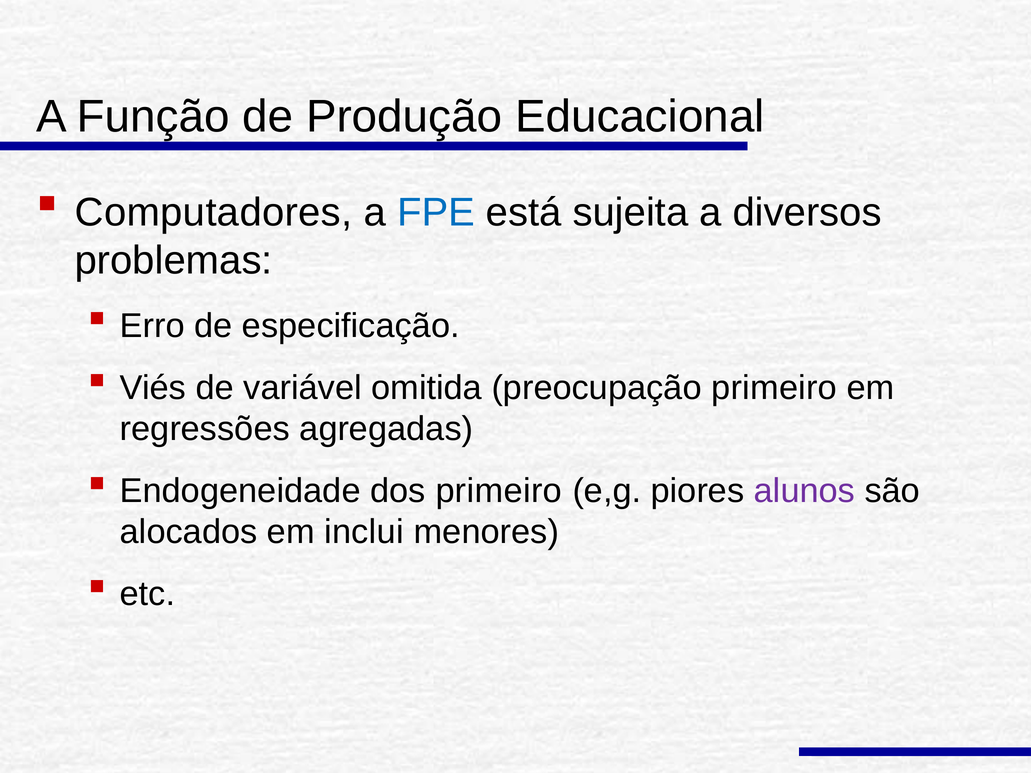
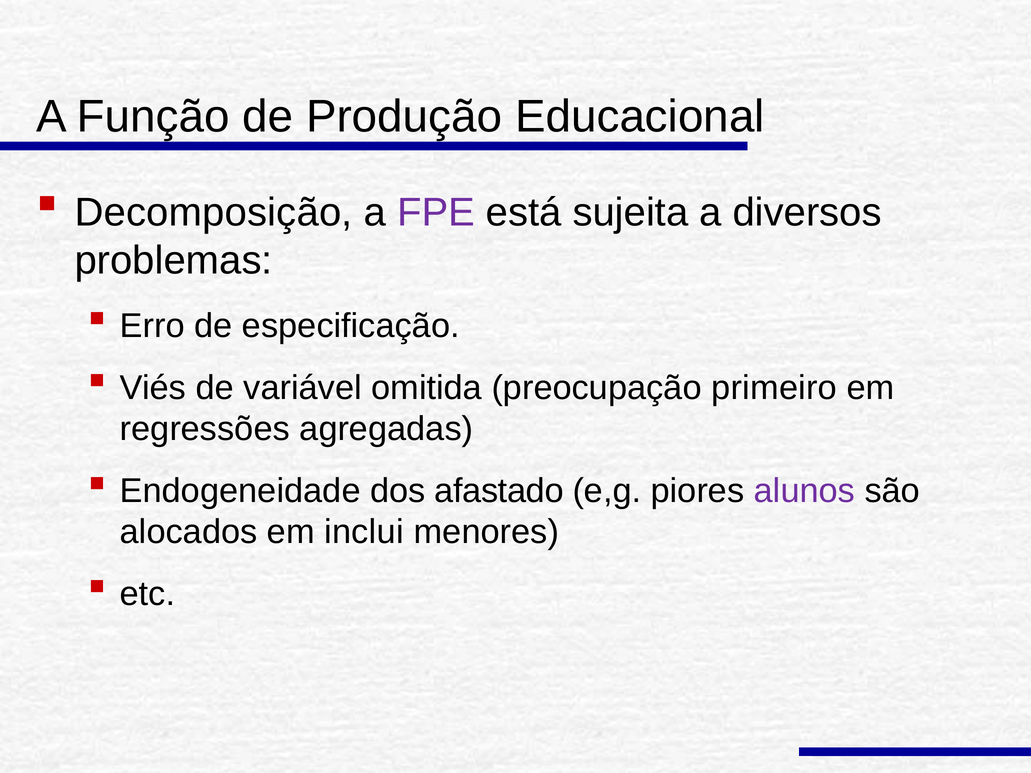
Computadores: Computadores -> Decomposição
FPE colour: blue -> purple
dos primeiro: primeiro -> afastado
